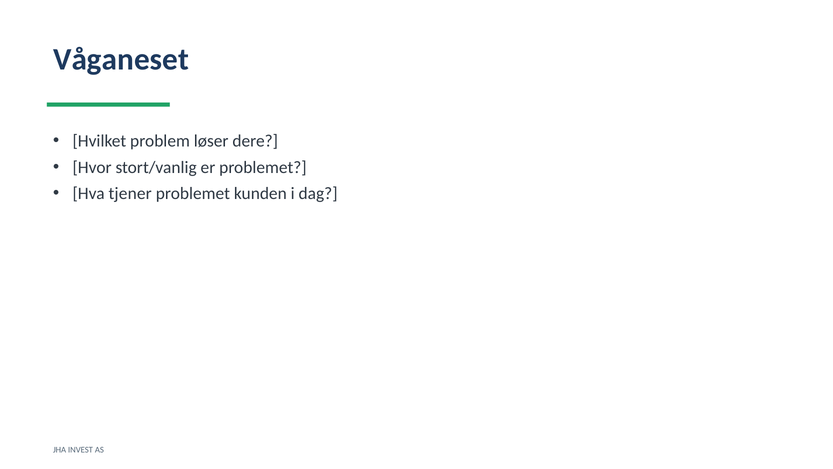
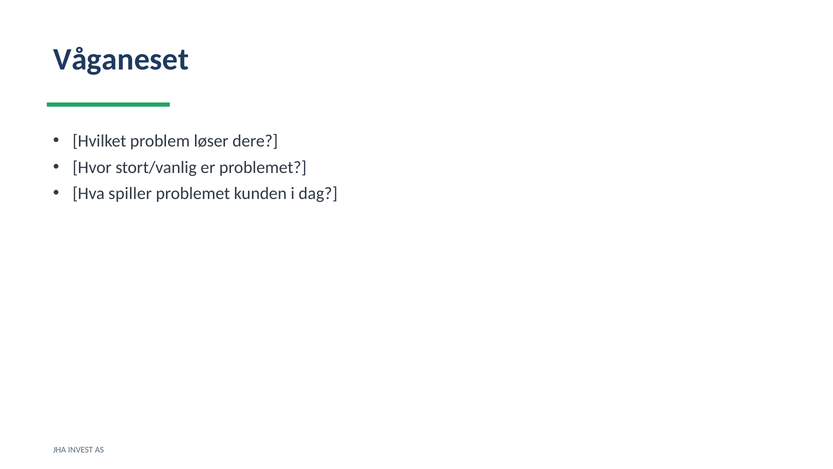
tjener: tjener -> spiller
